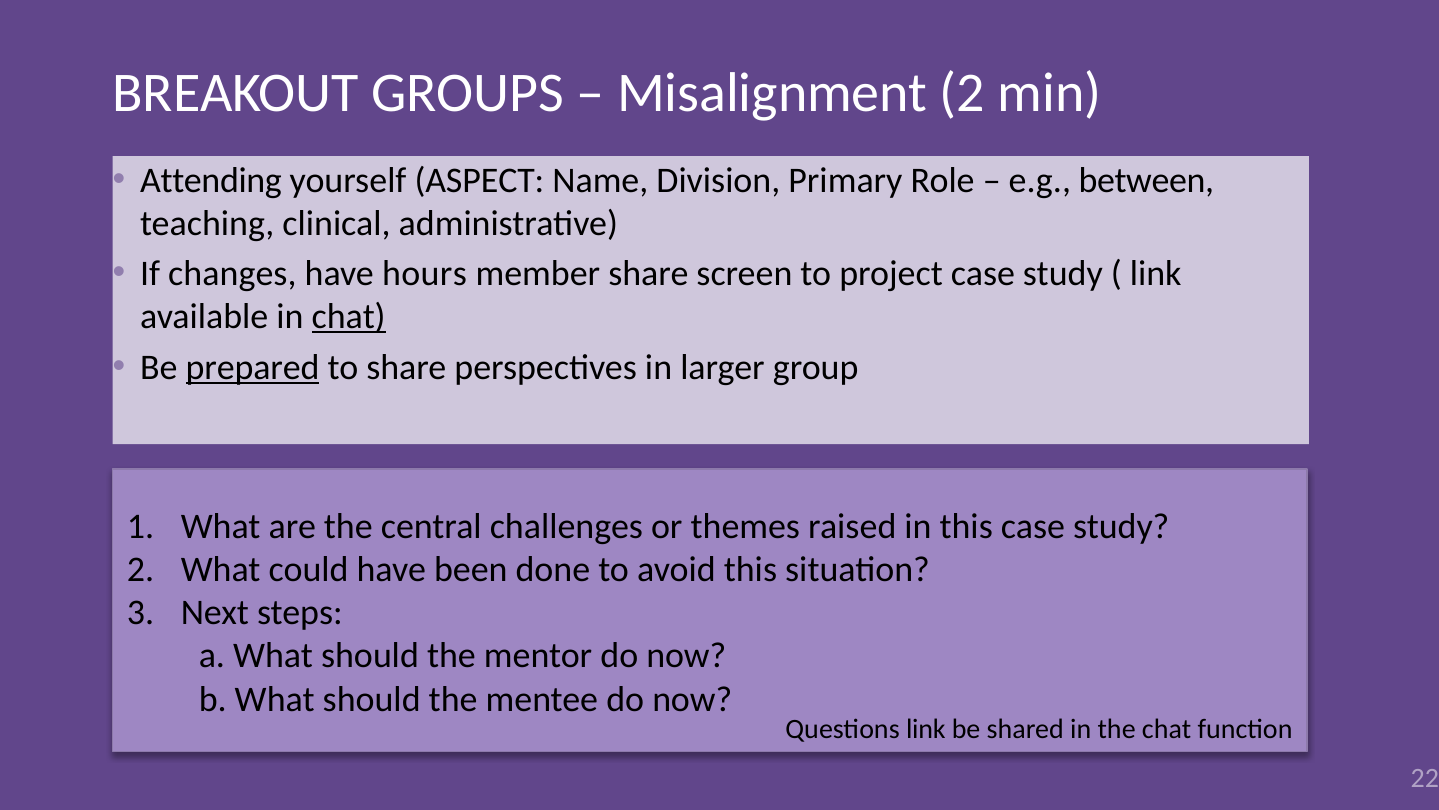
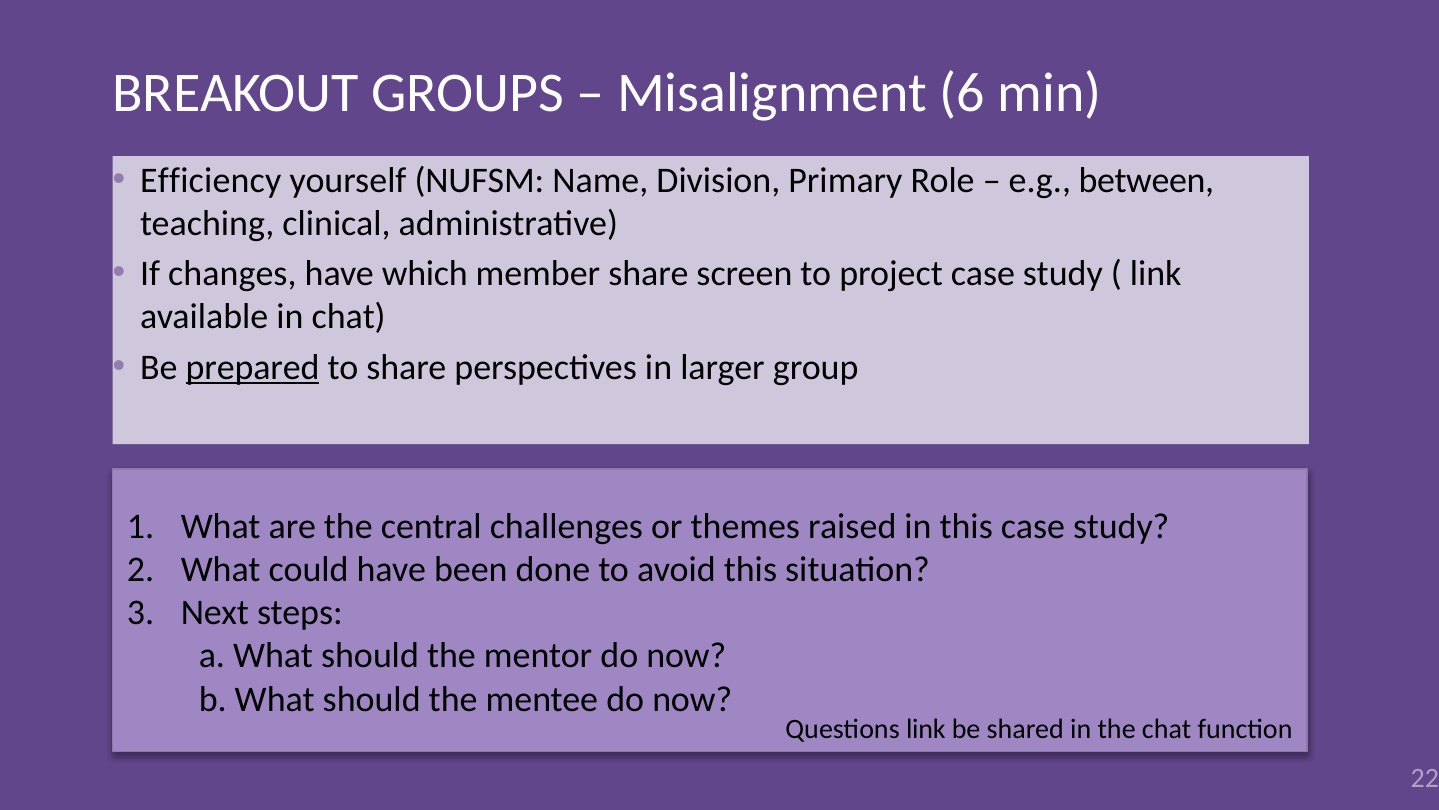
Misalignment 2: 2 -> 6
Attending: Attending -> Efficiency
ASPECT: ASPECT -> NUFSM
hours: hours -> which
chat at (349, 317) underline: present -> none
